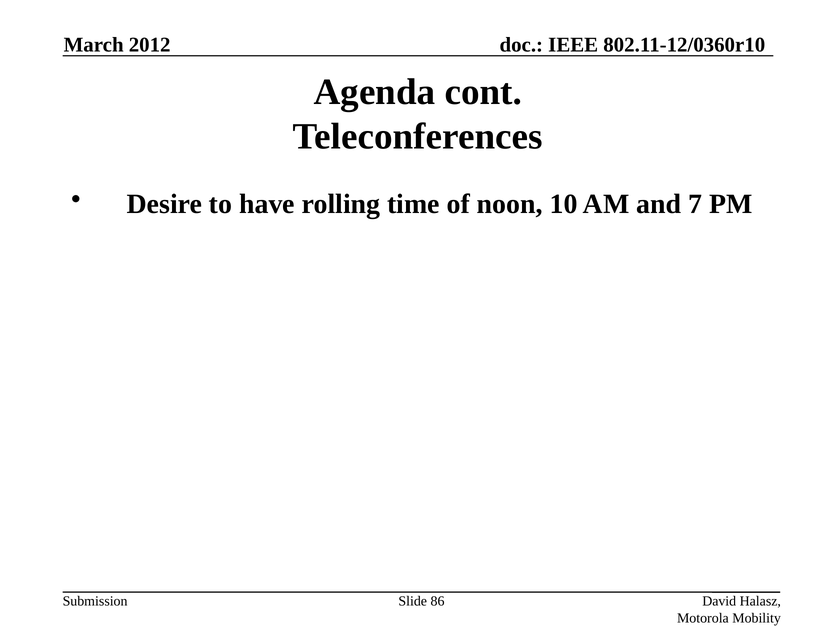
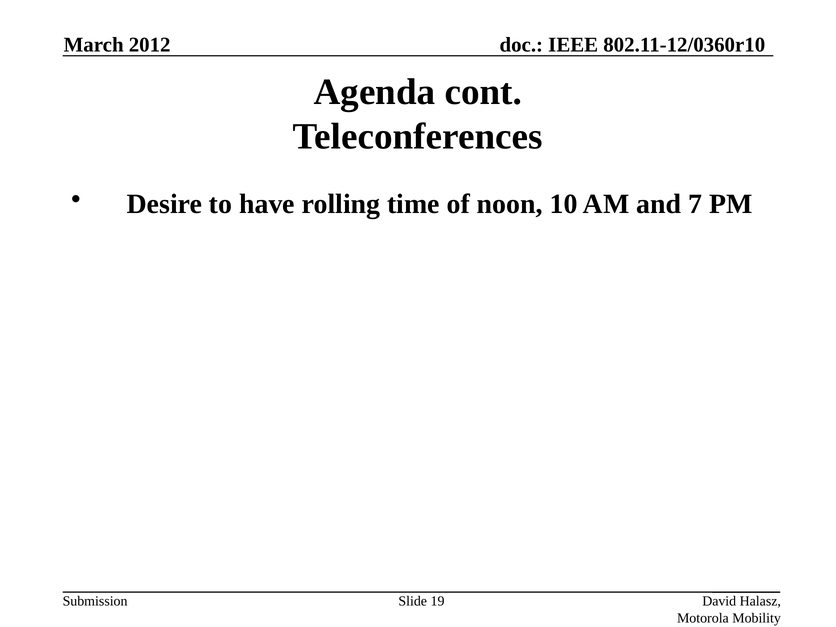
86: 86 -> 19
